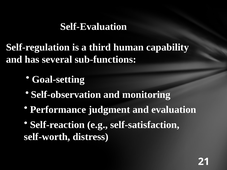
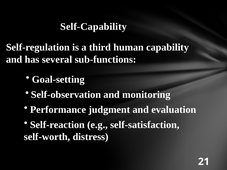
Self-Evaluation: Self-Evaluation -> Self-Capability
